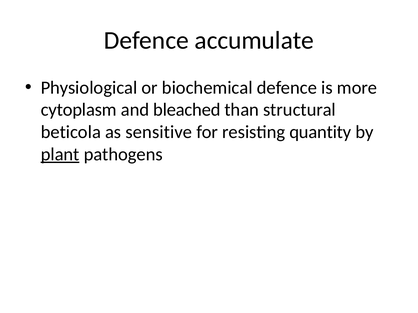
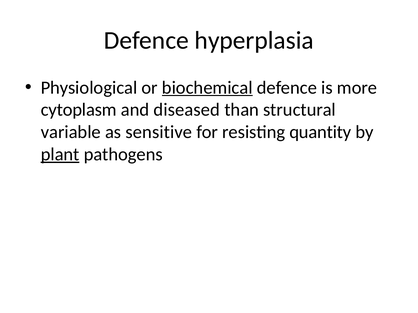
accumulate: accumulate -> hyperplasia
biochemical underline: none -> present
bleached: bleached -> diseased
beticola: beticola -> variable
